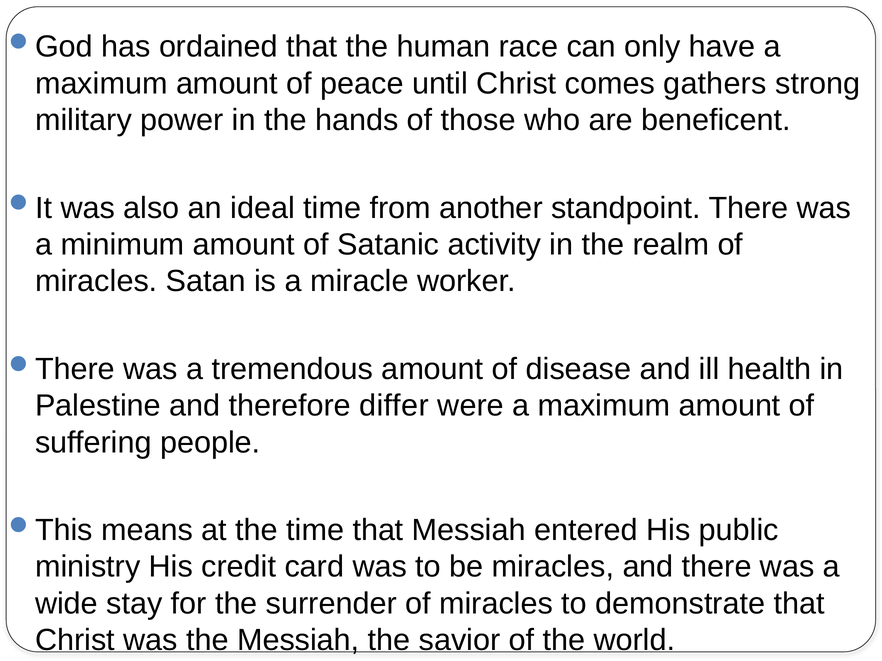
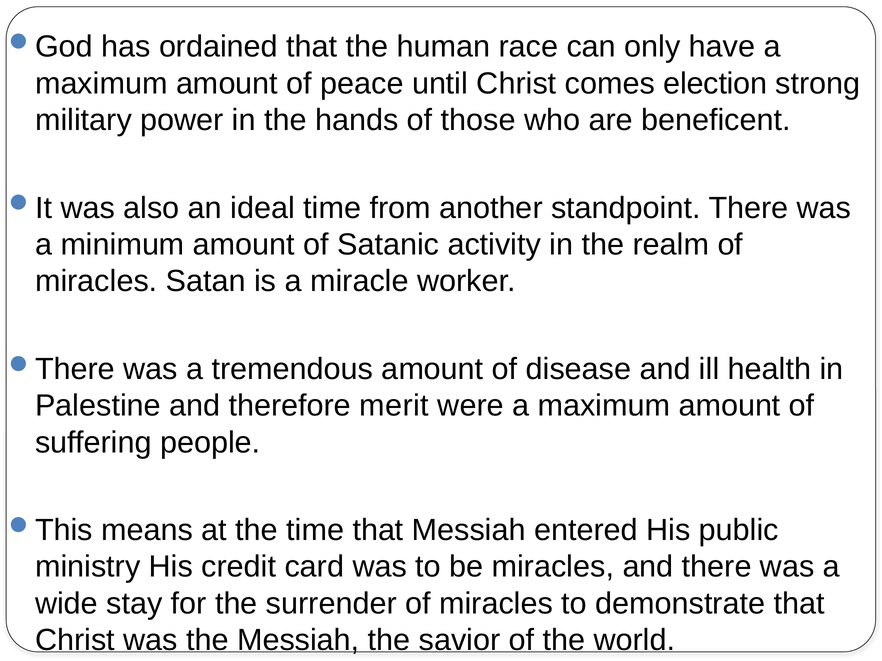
gathers: gathers -> election
differ: differ -> merit
